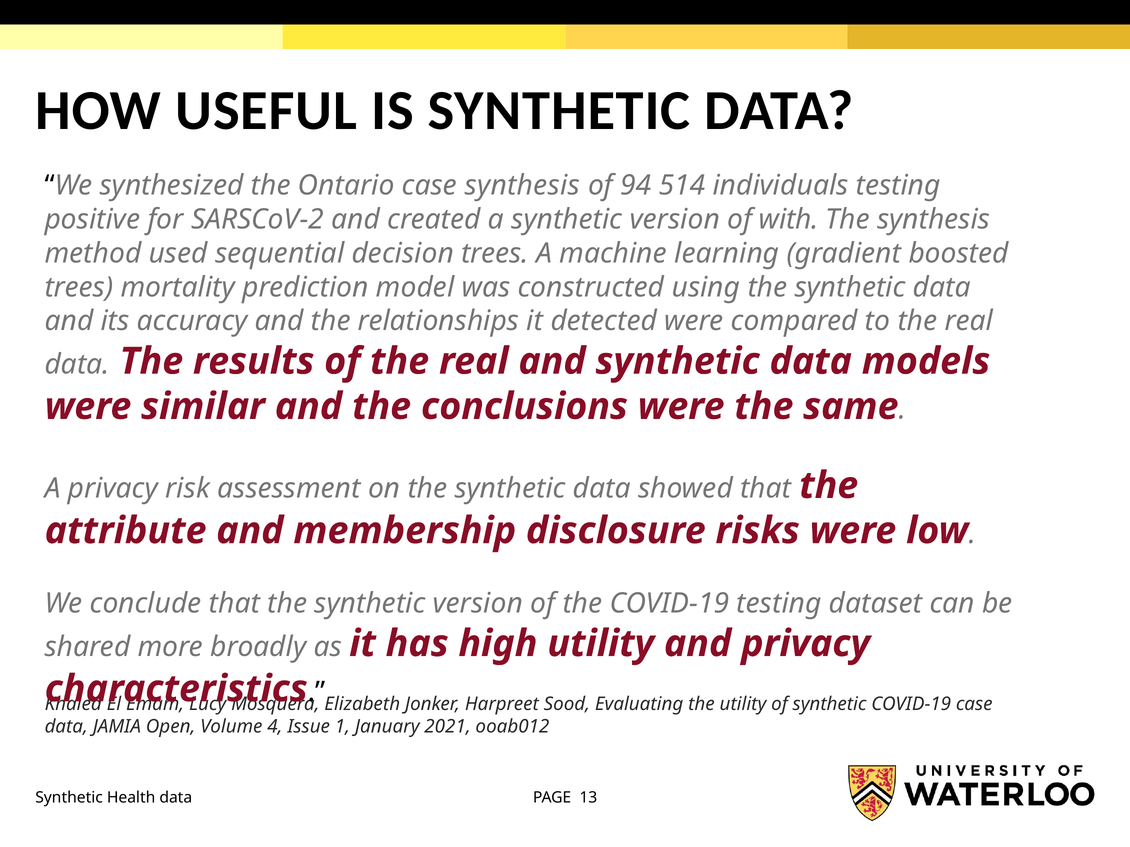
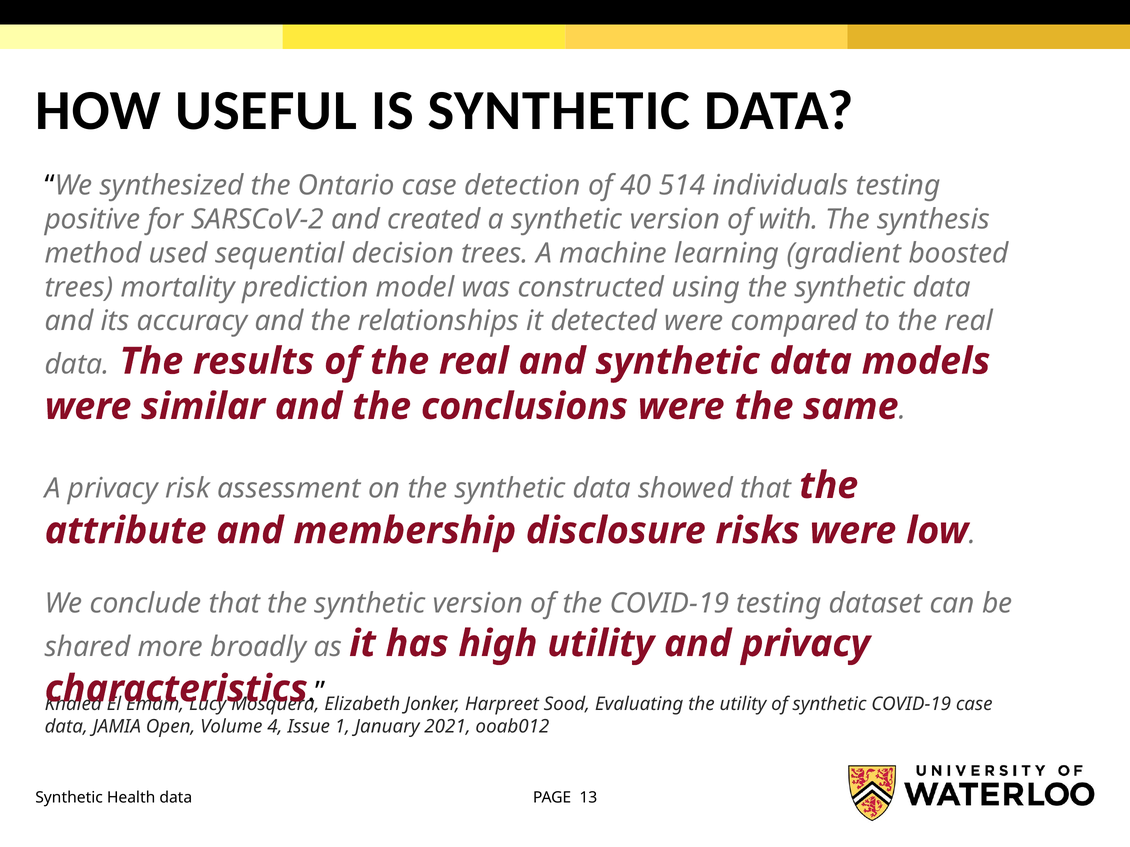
case synthesis: synthesis -> detection
94: 94 -> 40
